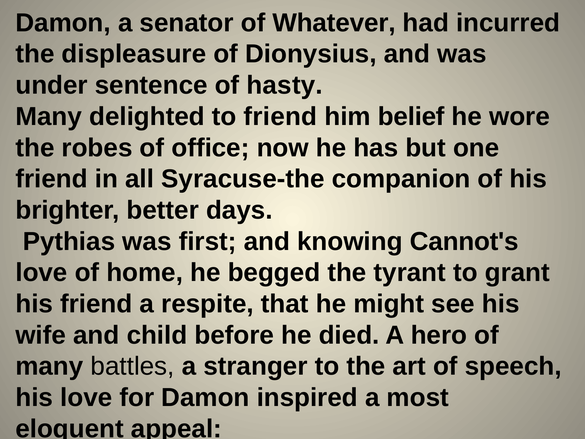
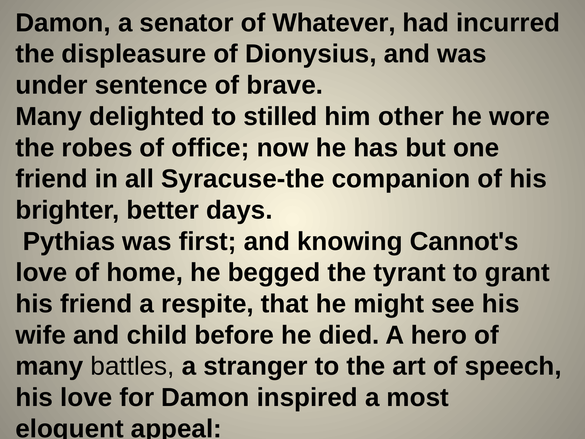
hasty: hasty -> brave
to friend: friend -> stilled
belief: belief -> other
